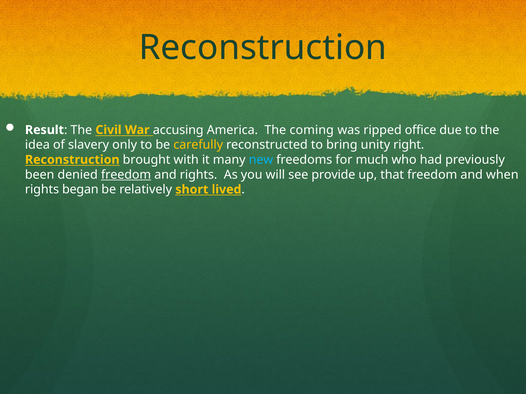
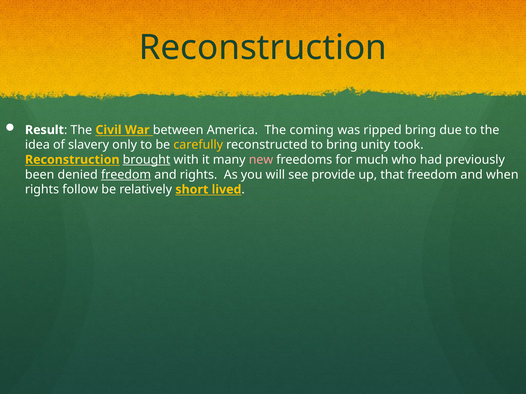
accusing: accusing -> between
ripped office: office -> bring
right: right -> took
brought underline: none -> present
new colour: light blue -> pink
began: began -> follow
